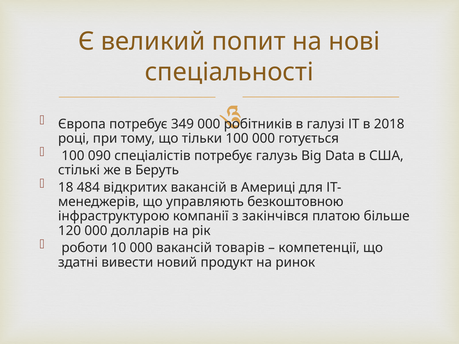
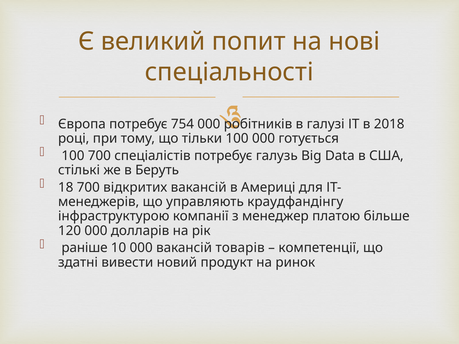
349: 349 -> 754
100 090: 090 -> 700
18 484: 484 -> 700
безкоштовною: безкоштовною -> краудфандінгу
закінчівся: закінчівся -> менеджер
роботи: роботи -> раніше
